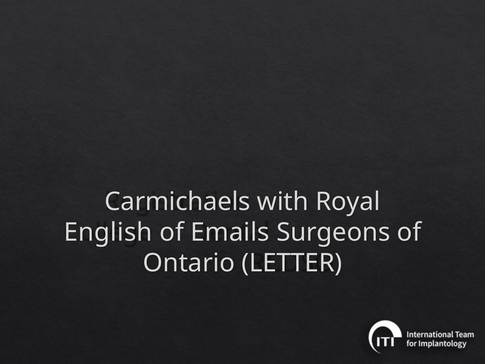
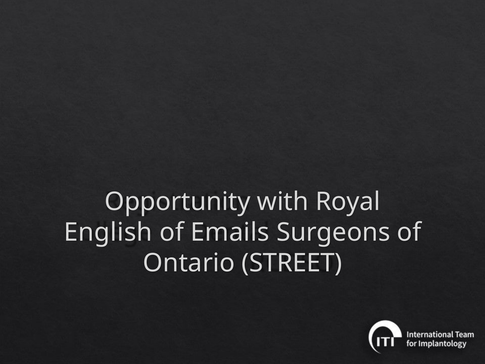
Carmichaels: Carmichaels -> Opportunity
LETTER: LETTER -> STREET
